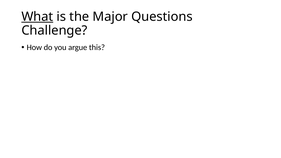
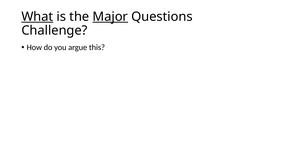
Major underline: none -> present
